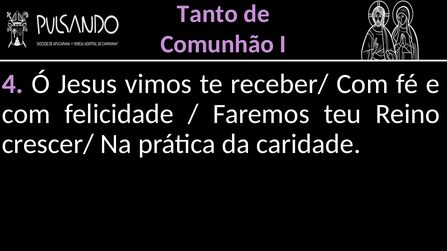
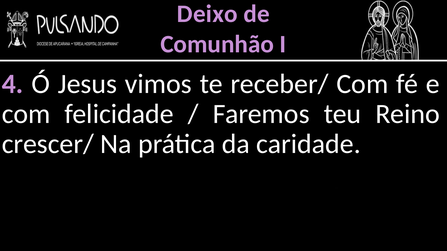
Tanto: Tanto -> Deixo
